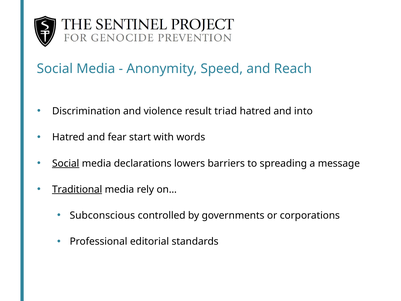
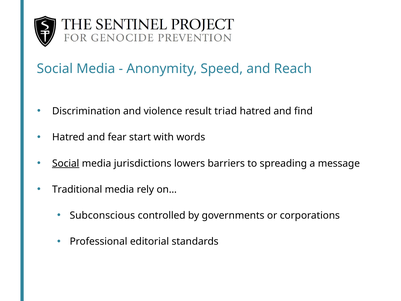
into: into -> find
declarations: declarations -> jurisdictions
Traditional underline: present -> none
